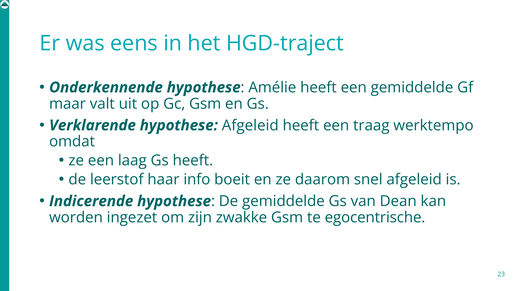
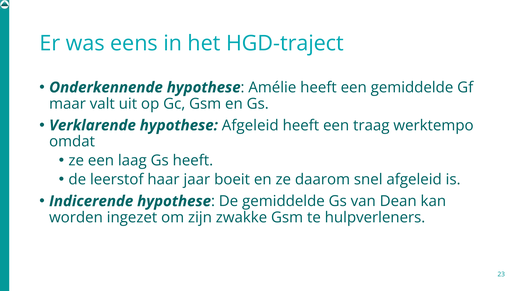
info: info -> jaar
egocentrische: egocentrische -> hulpverleners
